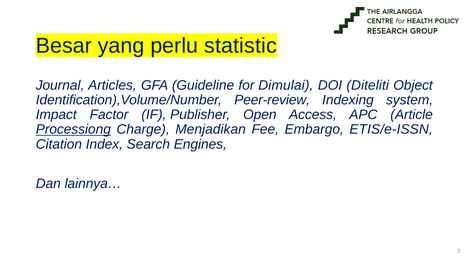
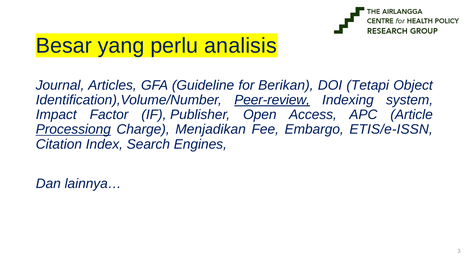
statistic: statistic -> analisis
Dimulai: Dimulai -> Berikan
Diteliti: Diteliti -> Tetapi
Peer-review underline: none -> present
